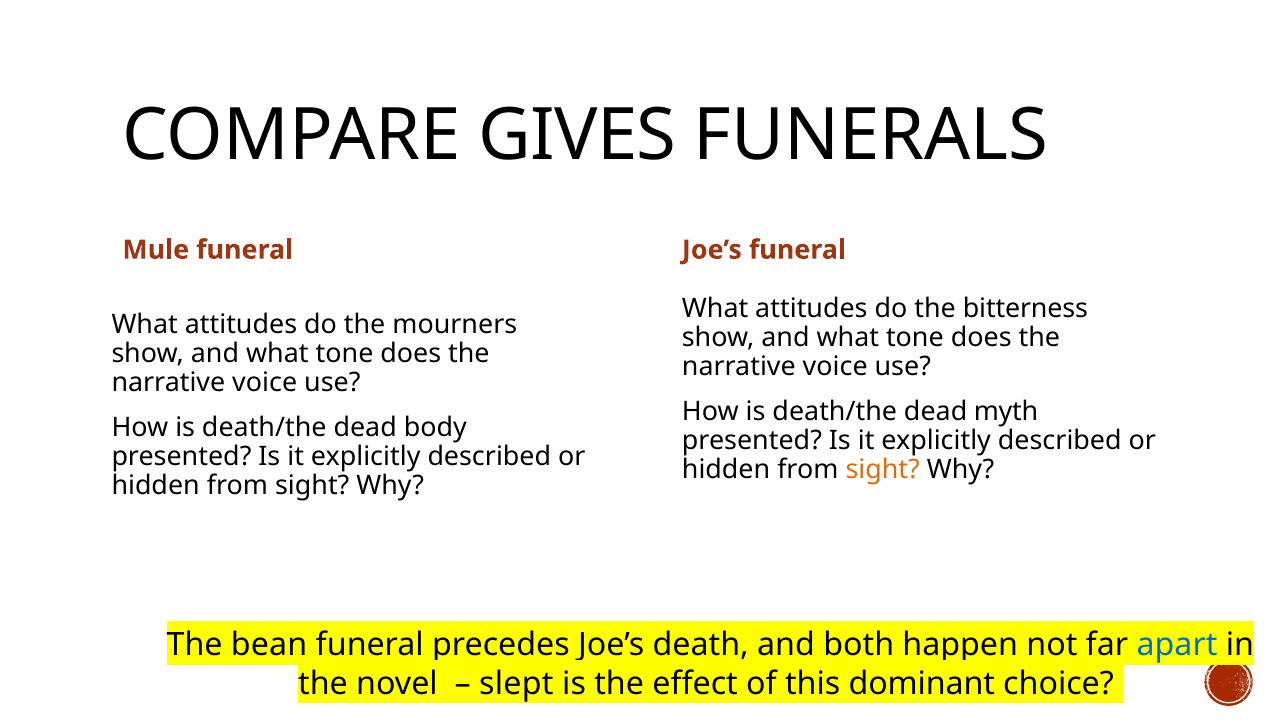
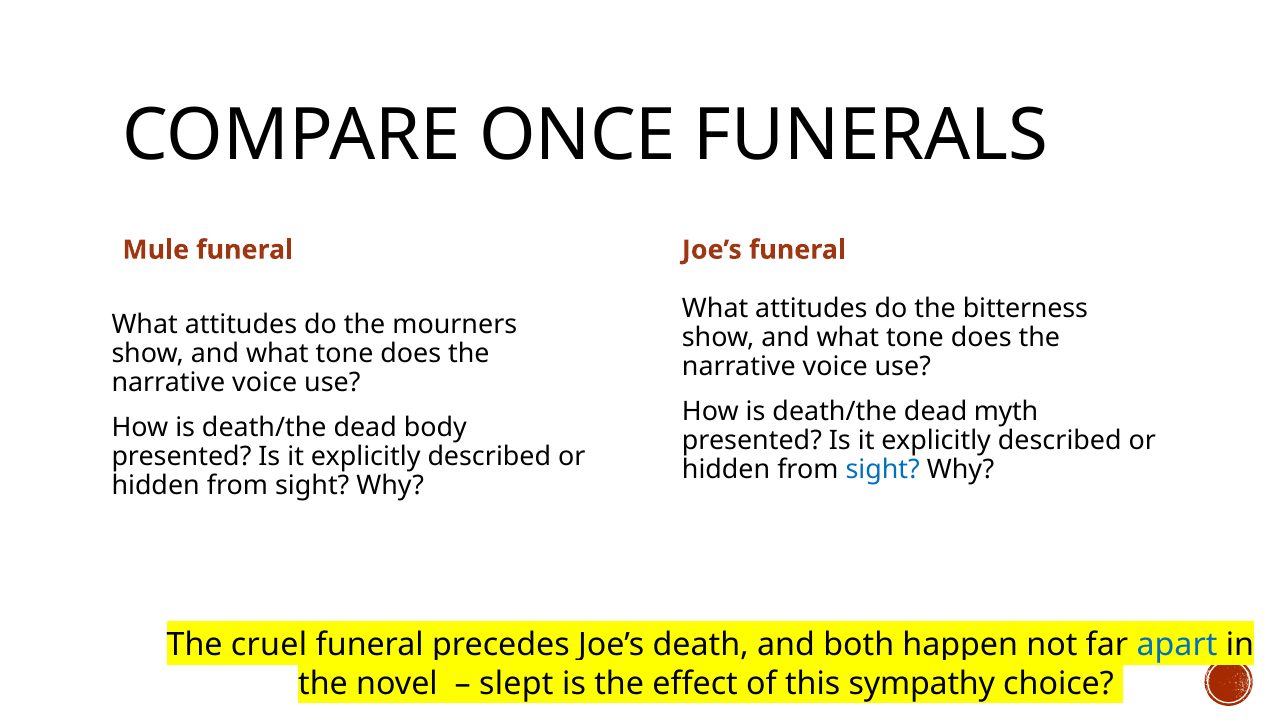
GIVES: GIVES -> ONCE
sight at (883, 470) colour: orange -> blue
bean: bean -> cruel
dominant: dominant -> sympathy
